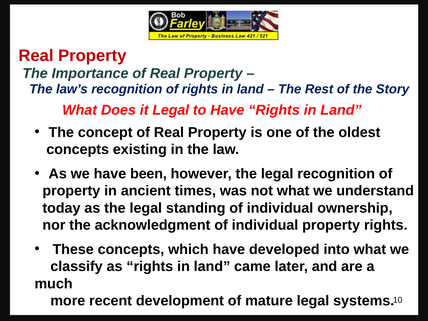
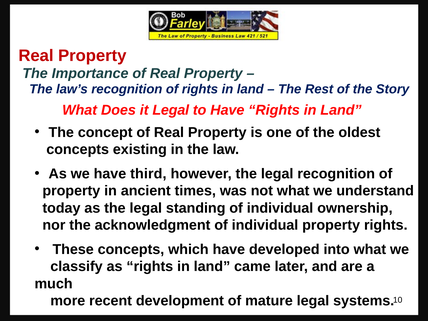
been: been -> third
